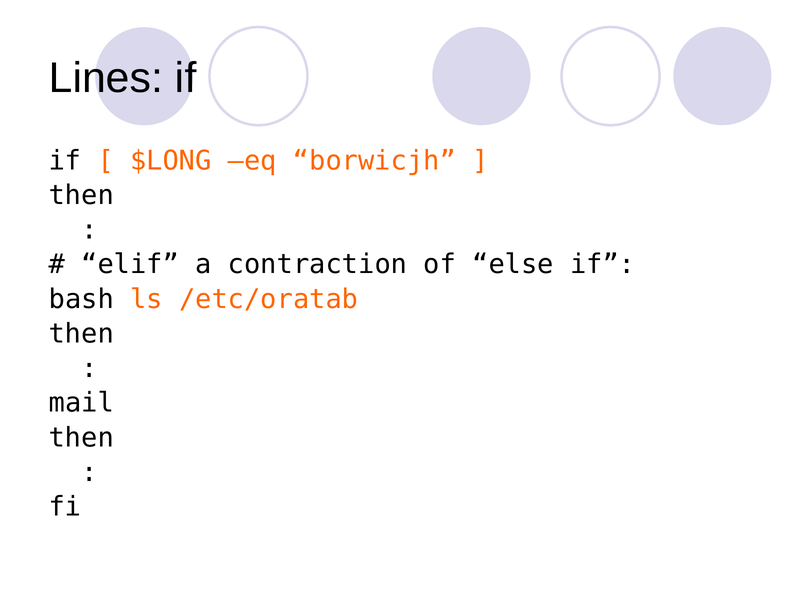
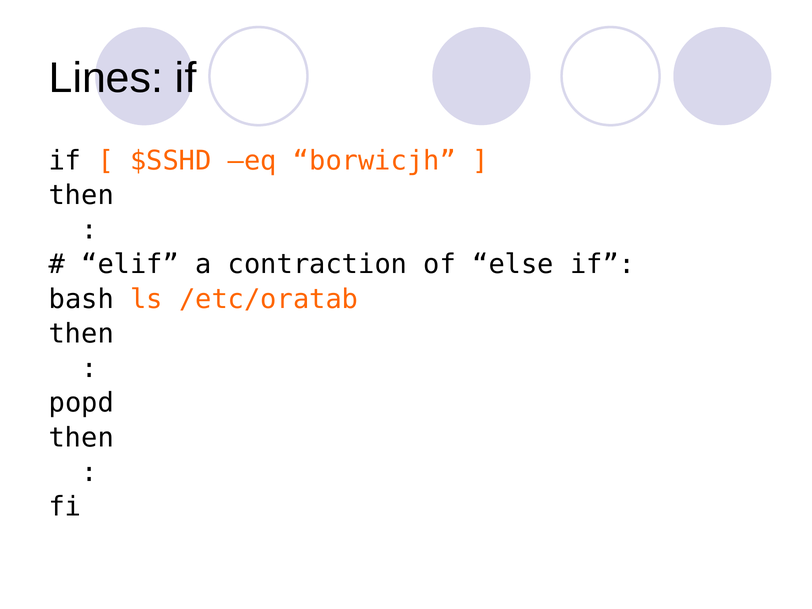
$LONG: $LONG -> $SSHD
mail: mail -> popd
